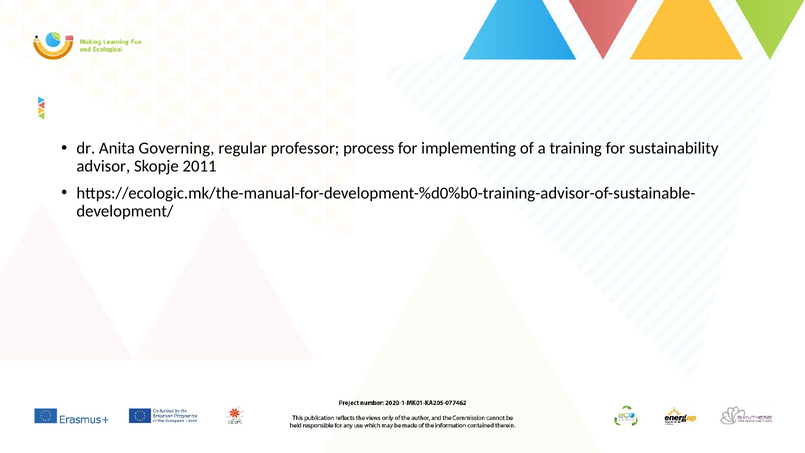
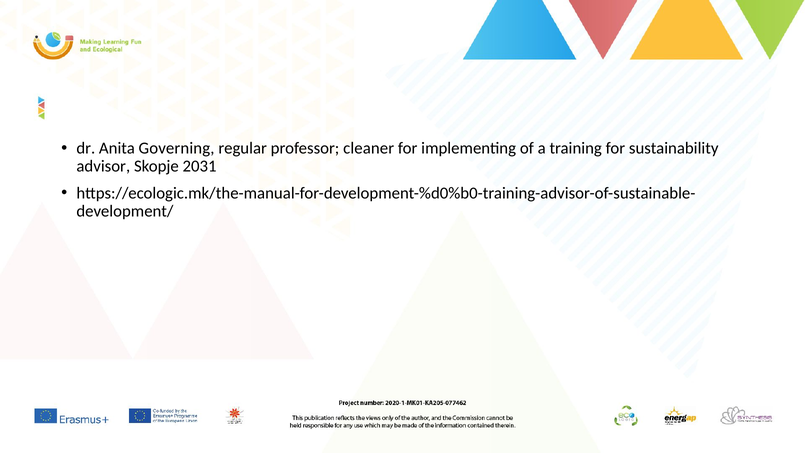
process: process -> cleaner
2011: 2011 -> 2031
